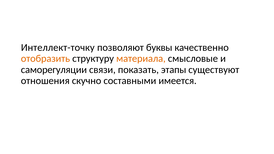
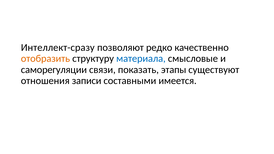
Интеллект-точку: Интеллект-точку -> Интеллект-сразу
буквы: буквы -> редко
материала colour: orange -> blue
скучно: скучно -> записи
